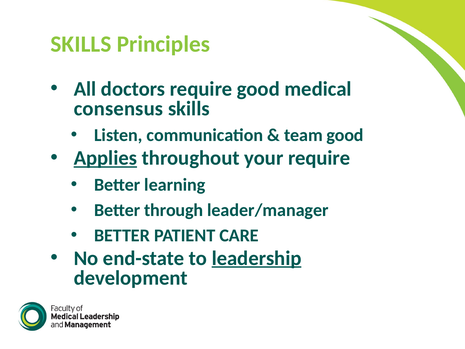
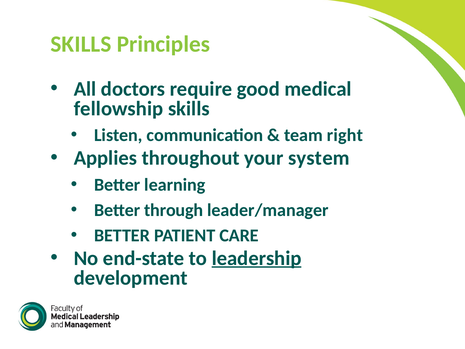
consensus: consensus -> fellowship
team good: good -> right
Applies underline: present -> none
your require: require -> system
